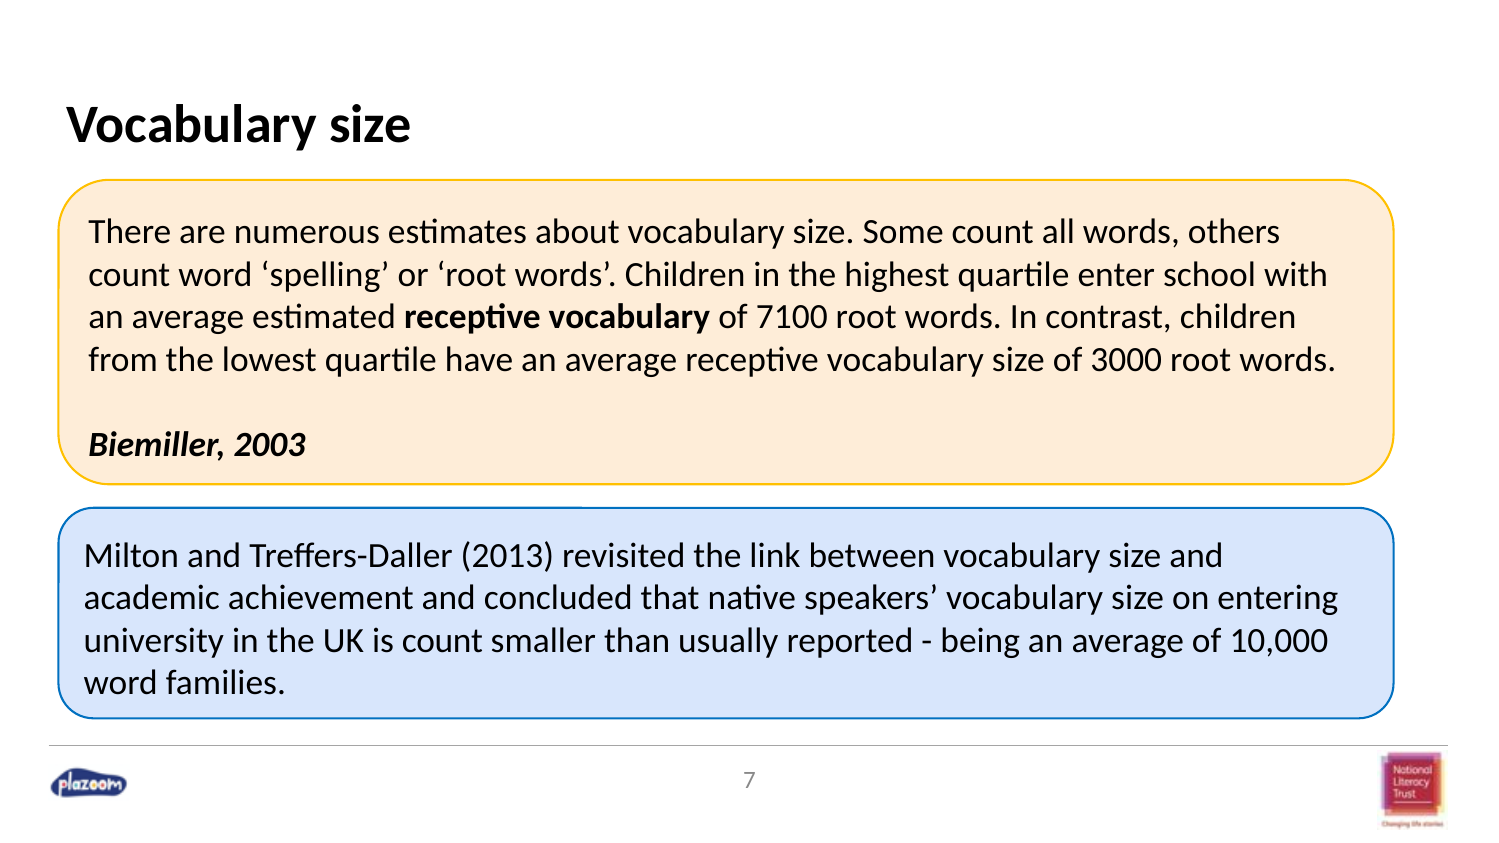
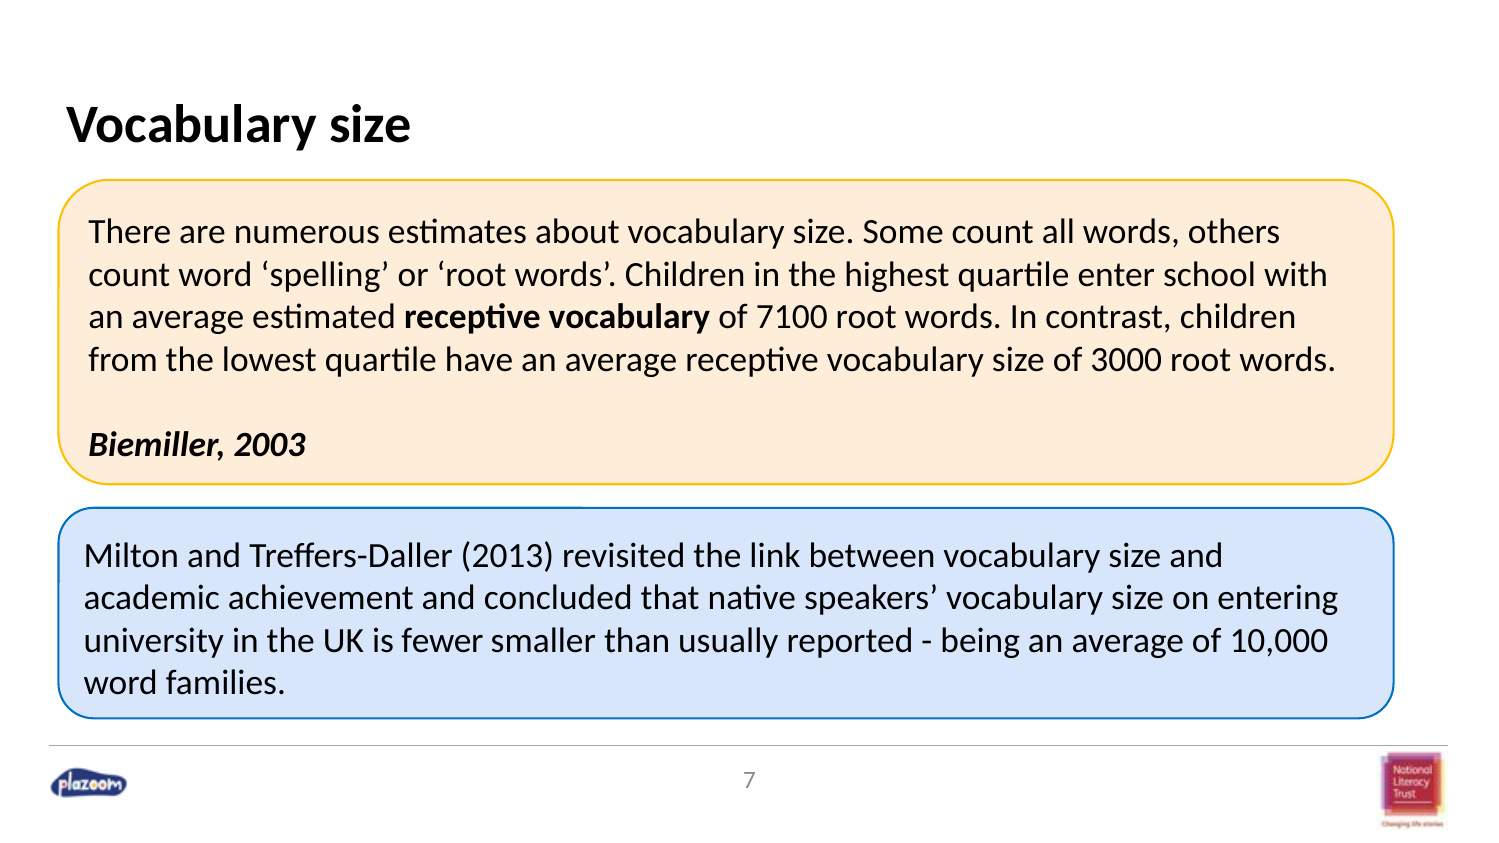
is count: count -> fewer
